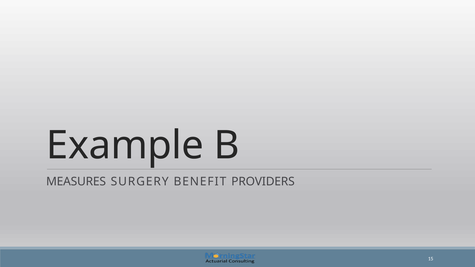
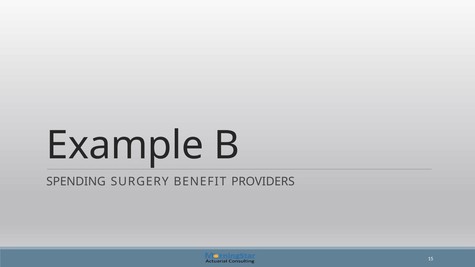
MEASURES: MEASURES -> SPENDING
